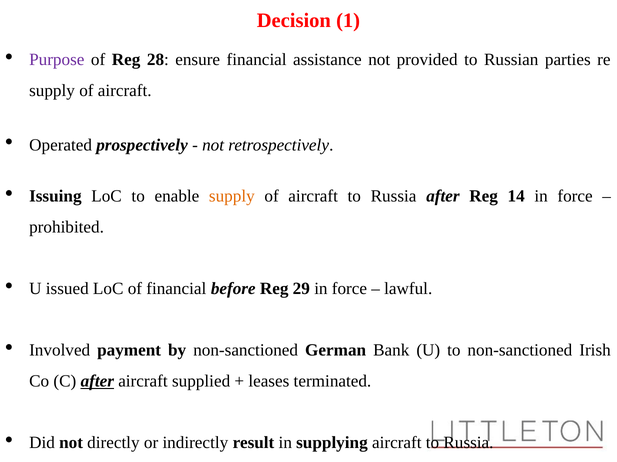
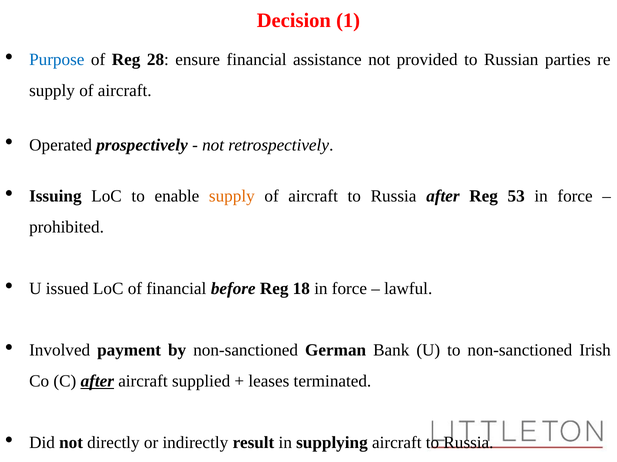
Purpose colour: purple -> blue
14: 14 -> 53
29: 29 -> 18
